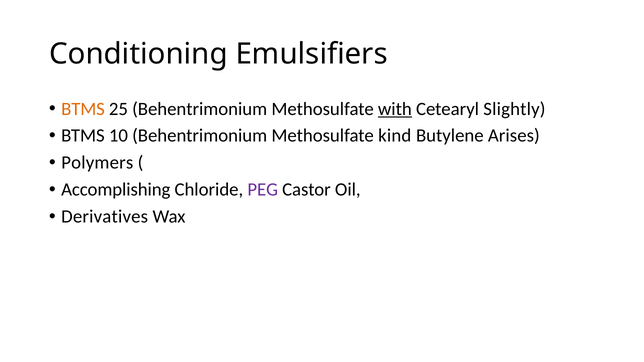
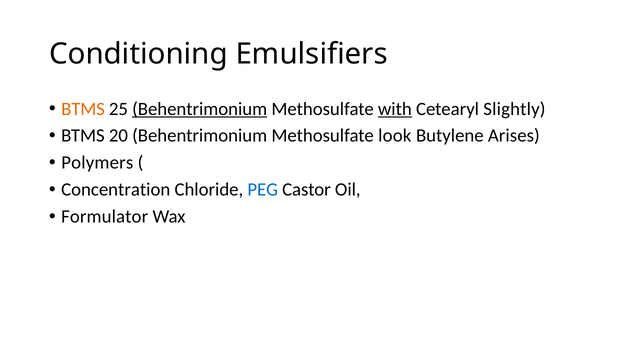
Behentrimonium at (200, 109) underline: none -> present
10: 10 -> 20
kind: kind -> look
Accomplishing: Accomplishing -> Concentration
PEG colour: purple -> blue
Derivatives: Derivatives -> Formulator
